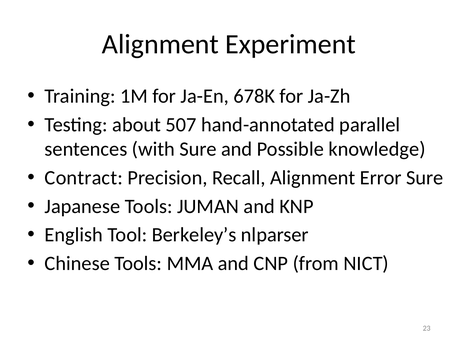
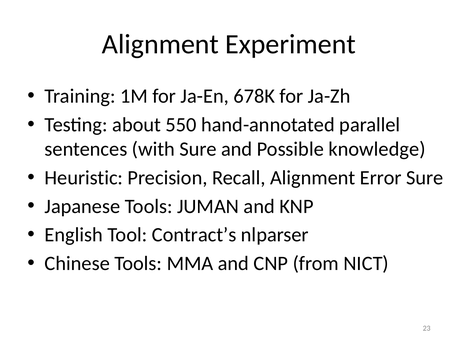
507: 507 -> 550
Contract: Contract -> Heuristic
Berkeley’s: Berkeley’s -> Contract’s
